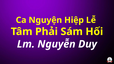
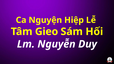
Phải: Phải -> Gieo
